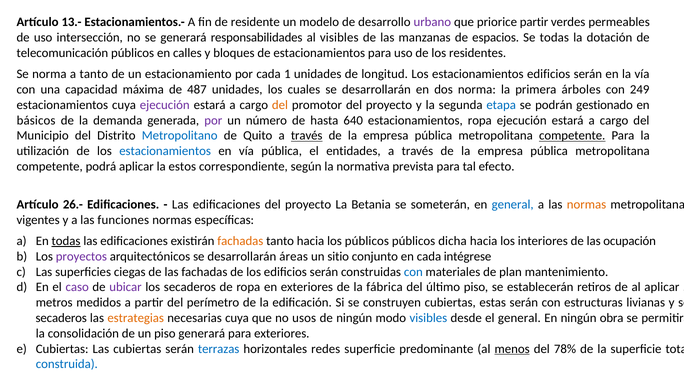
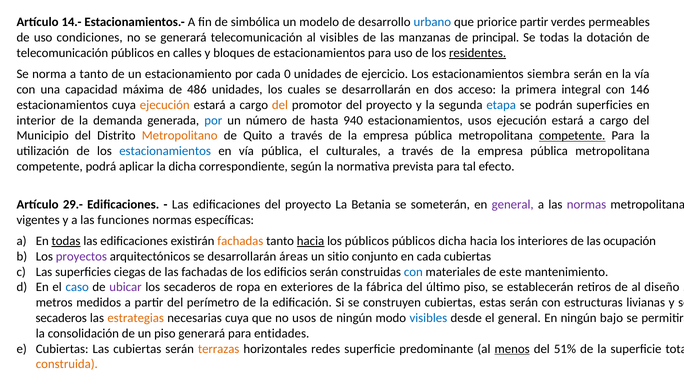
13.-: 13.- -> 14.-
residente: residente -> simbólica
urbano colour: purple -> blue
intersección: intersección -> condiciones
generará responsabilidades: responsabilidades -> telecomunicación
espacios: espacios -> principal
residentes underline: none -> present
1: 1 -> 0
longitud: longitud -> ejercicio
estacionamientos edificios: edificios -> siembra
487: 487 -> 486
dos norma: norma -> acceso
árboles: árboles -> integral
249: 249 -> 146
ejecución at (165, 105) colour: purple -> orange
podrán gestionado: gestionado -> superficies
básicos: básicos -> interior
por at (213, 120) colour: purple -> blue
640: 640 -> 940
estacionamientos ropa: ropa -> usos
Metropolitano colour: blue -> orange
través at (307, 136) underline: present -> none
entidades: entidades -> culturales
la estos: estos -> dicha
26.-: 26.- -> 29.-
general at (513, 204) colour: blue -> purple
normas at (587, 204) colour: orange -> purple
hacia at (311, 241) underline: none -> present
cada intégrese: intégrese -> cubiertas
plan: plan -> este
caso colour: purple -> blue
al aplicar: aplicar -> diseño
obra: obra -> bajo
para exteriores: exteriores -> entidades
terrazas colour: blue -> orange
78%: 78% -> 51%
construida colour: blue -> orange
